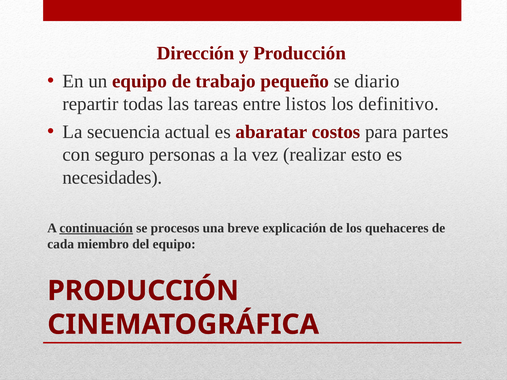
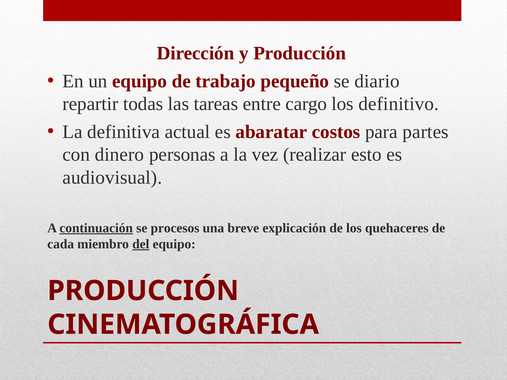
listos: listos -> cargo
secuencia: secuencia -> definitiva
seguro: seguro -> dinero
necesidades: necesidades -> audiovisual
del underline: none -> present
